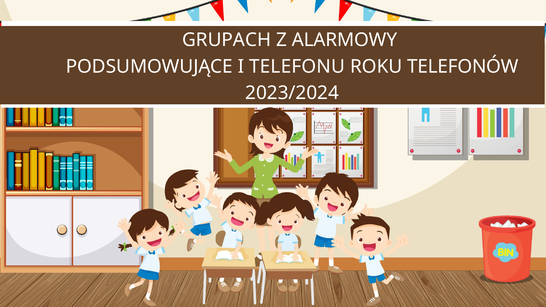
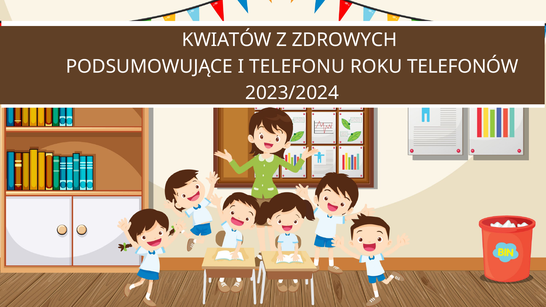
GRUPACH: GRUPACH -> KWIATÓW
ALARMOWY: ALARMOWY -> ZDROWYCH
